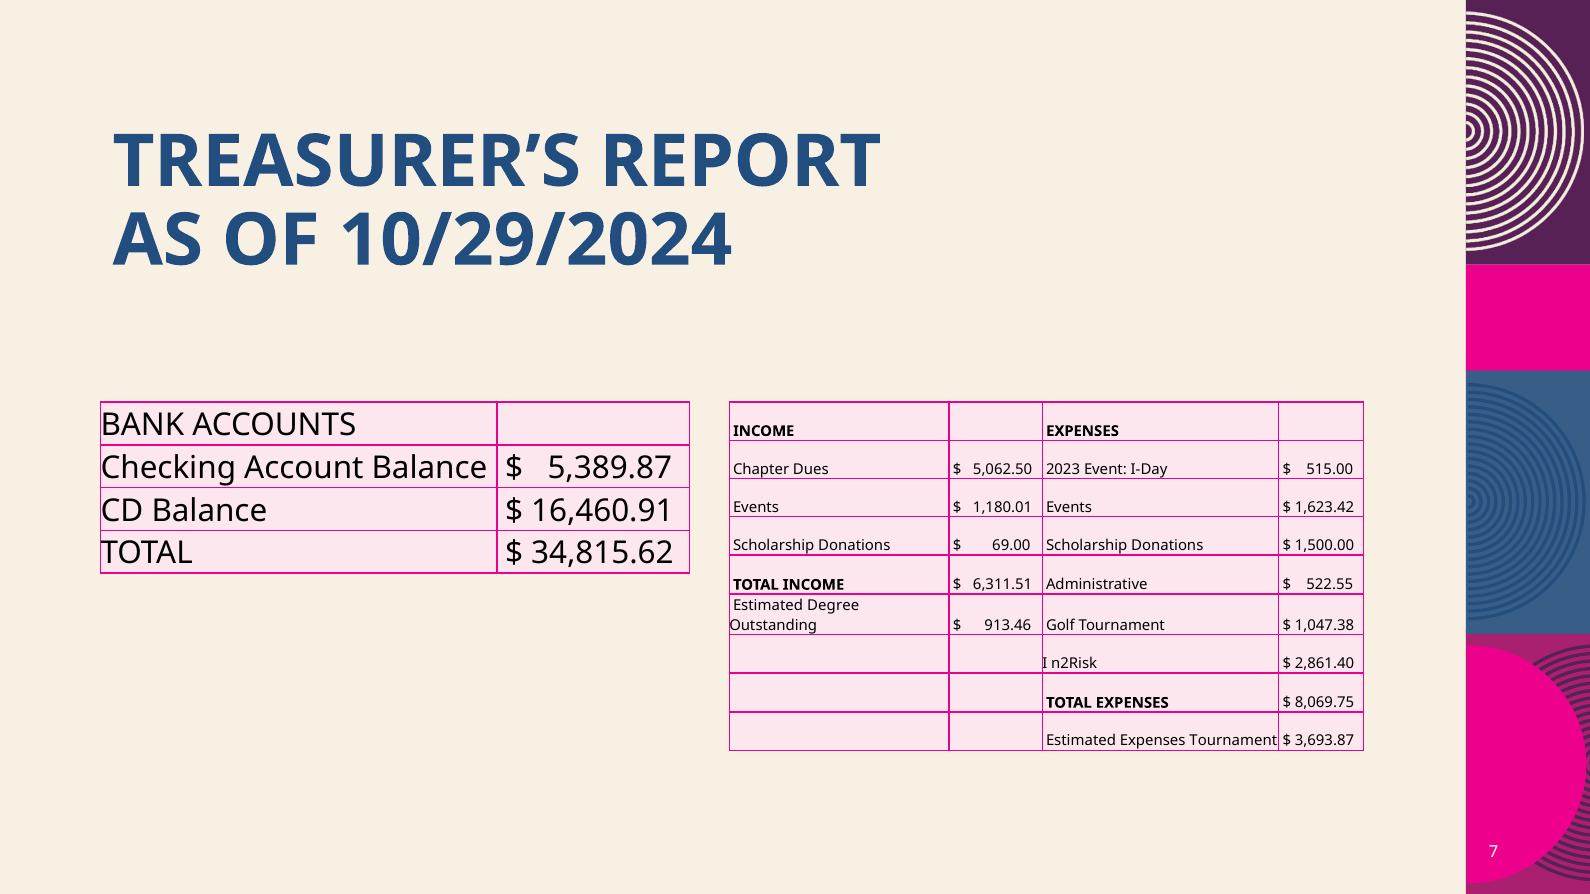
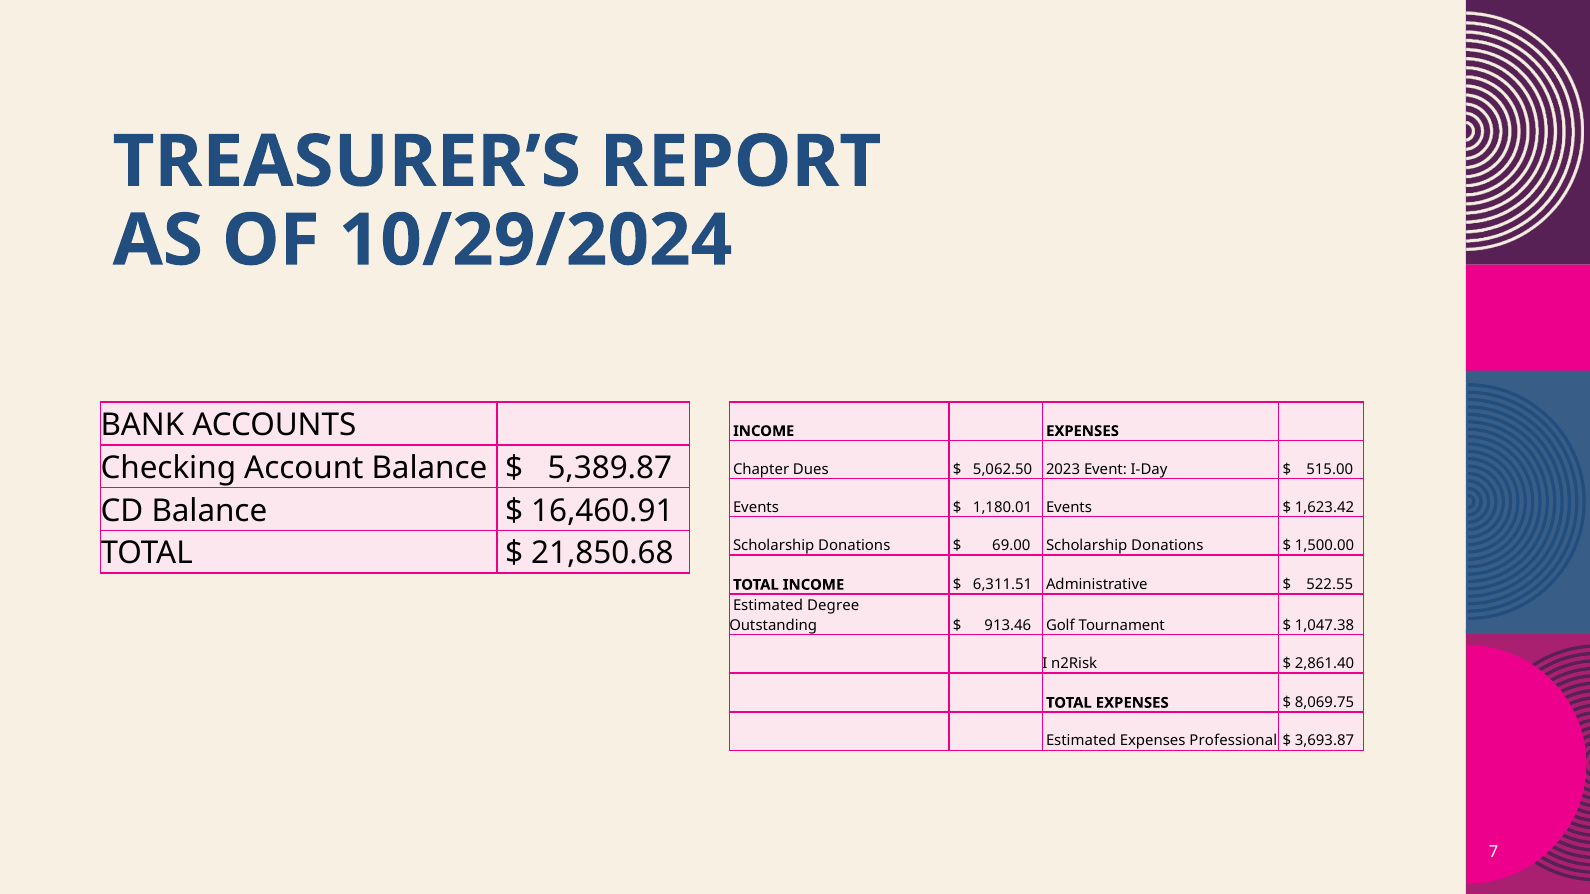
34,815.62: 34,815.62 -> 21,850.68
Expenses Tournament: Tournament -> Professional
